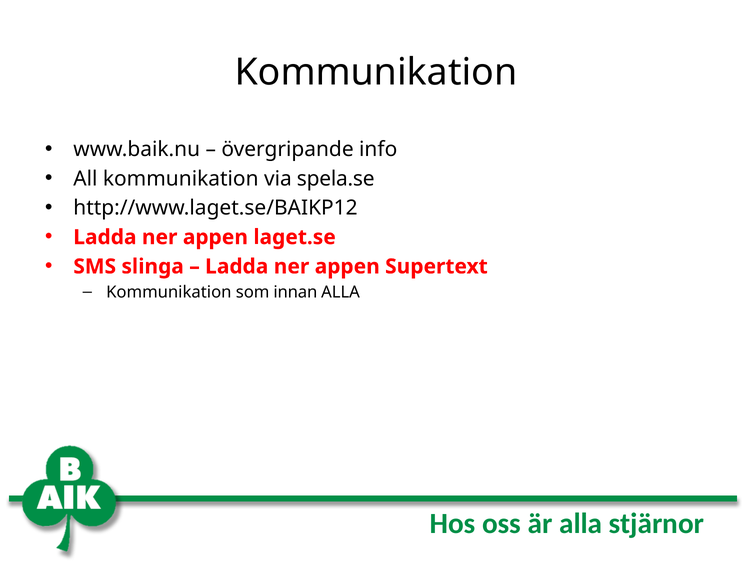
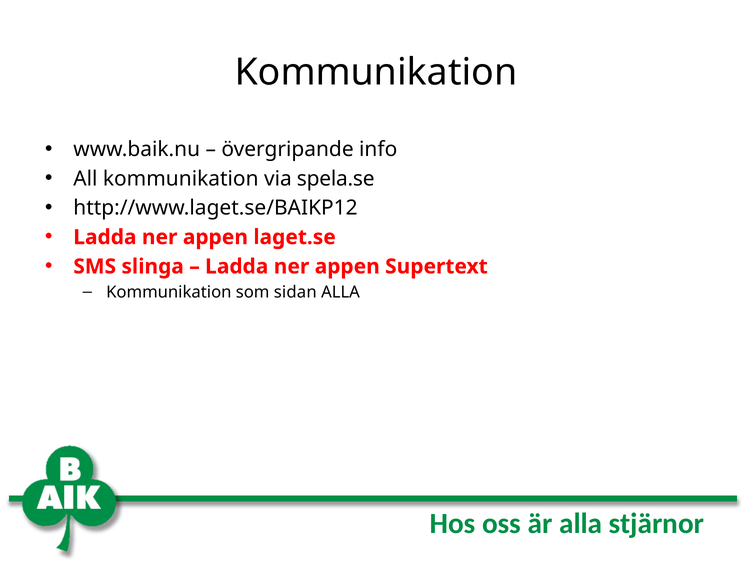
innan: innan -> sidan
